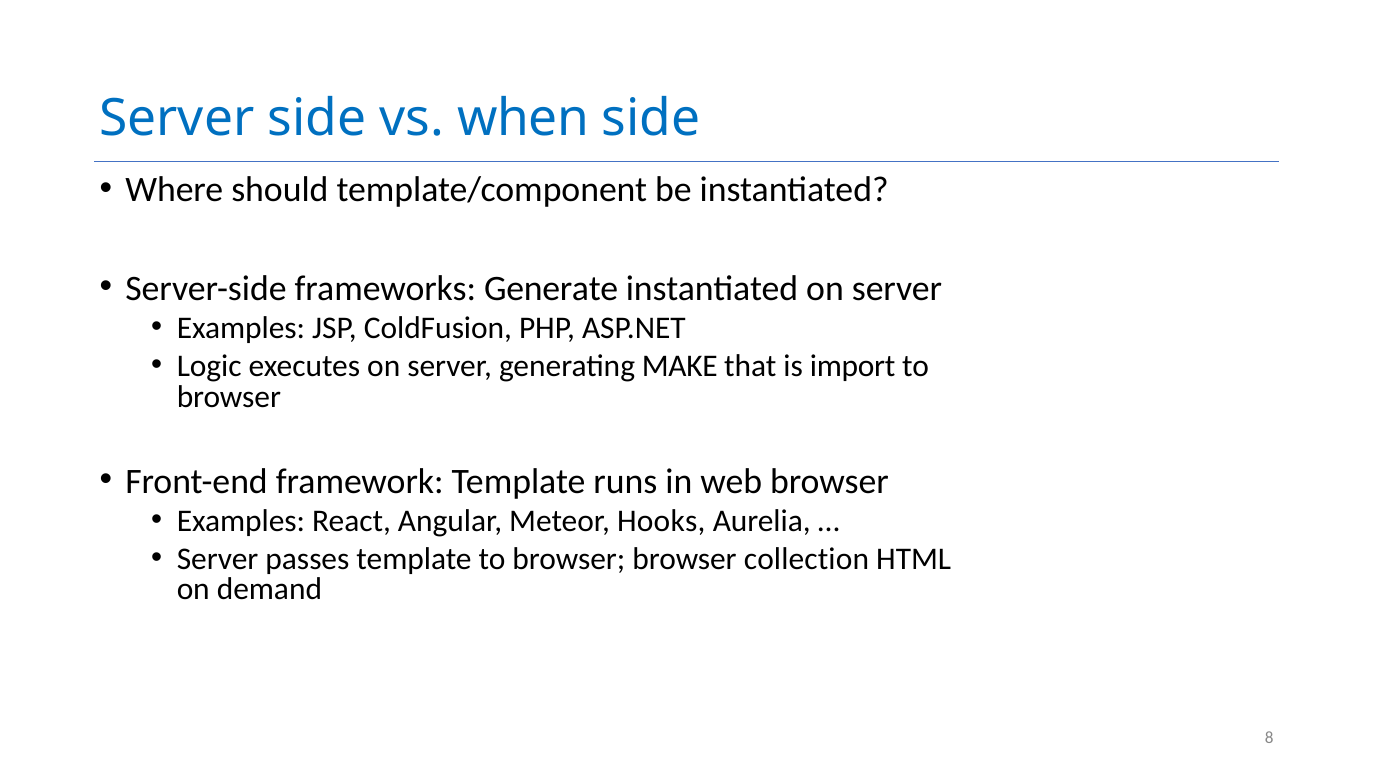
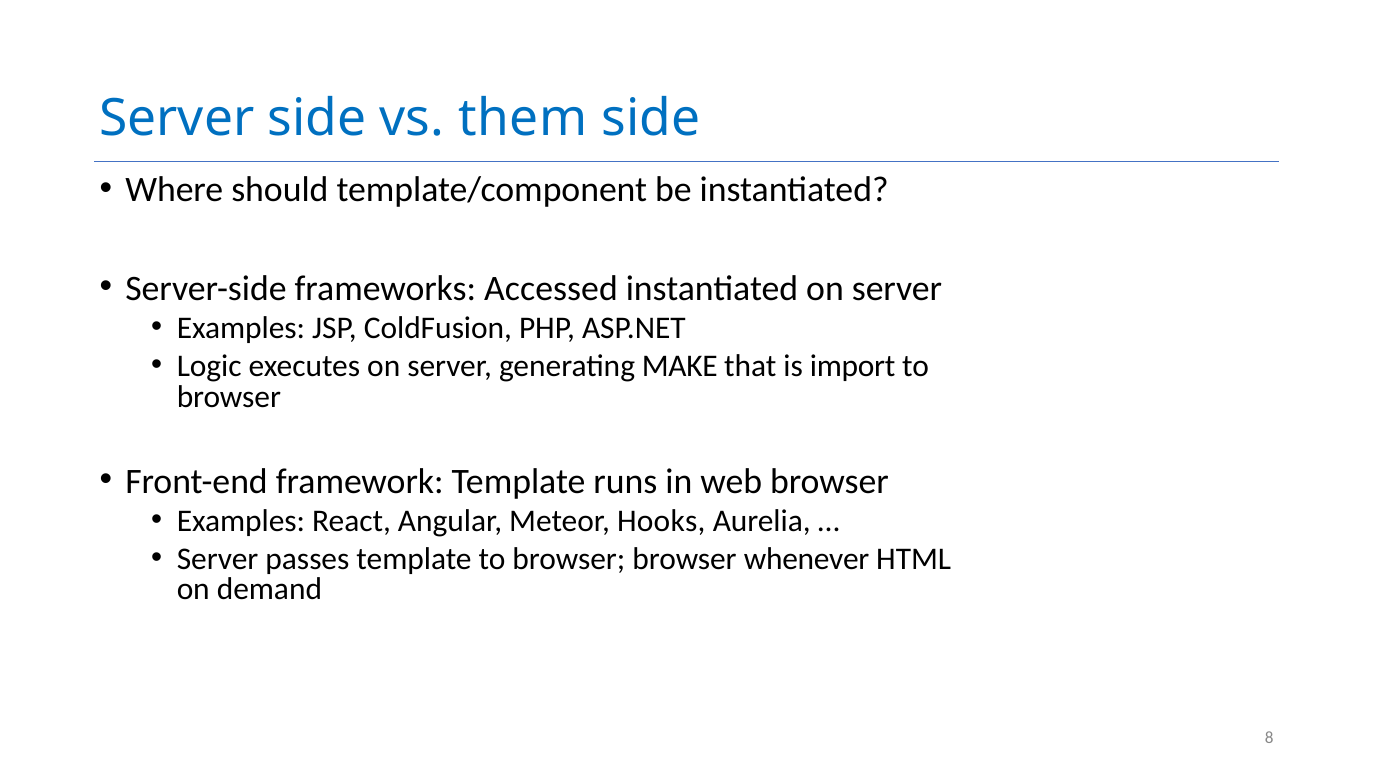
when: when -> them
Generate: Generate -> Accessed
collection: collection -> whenever
